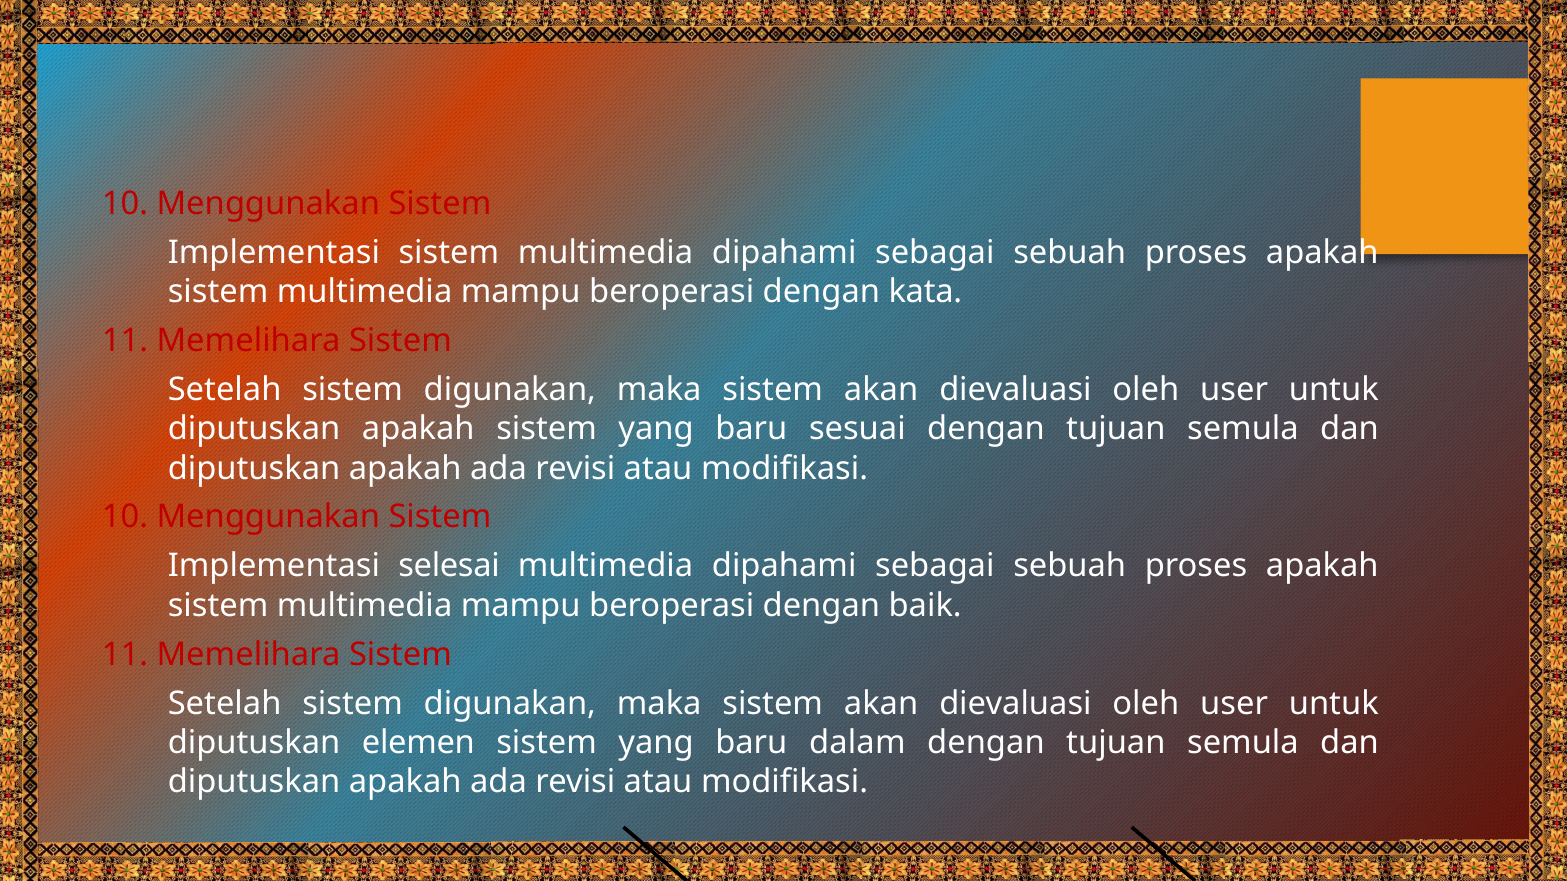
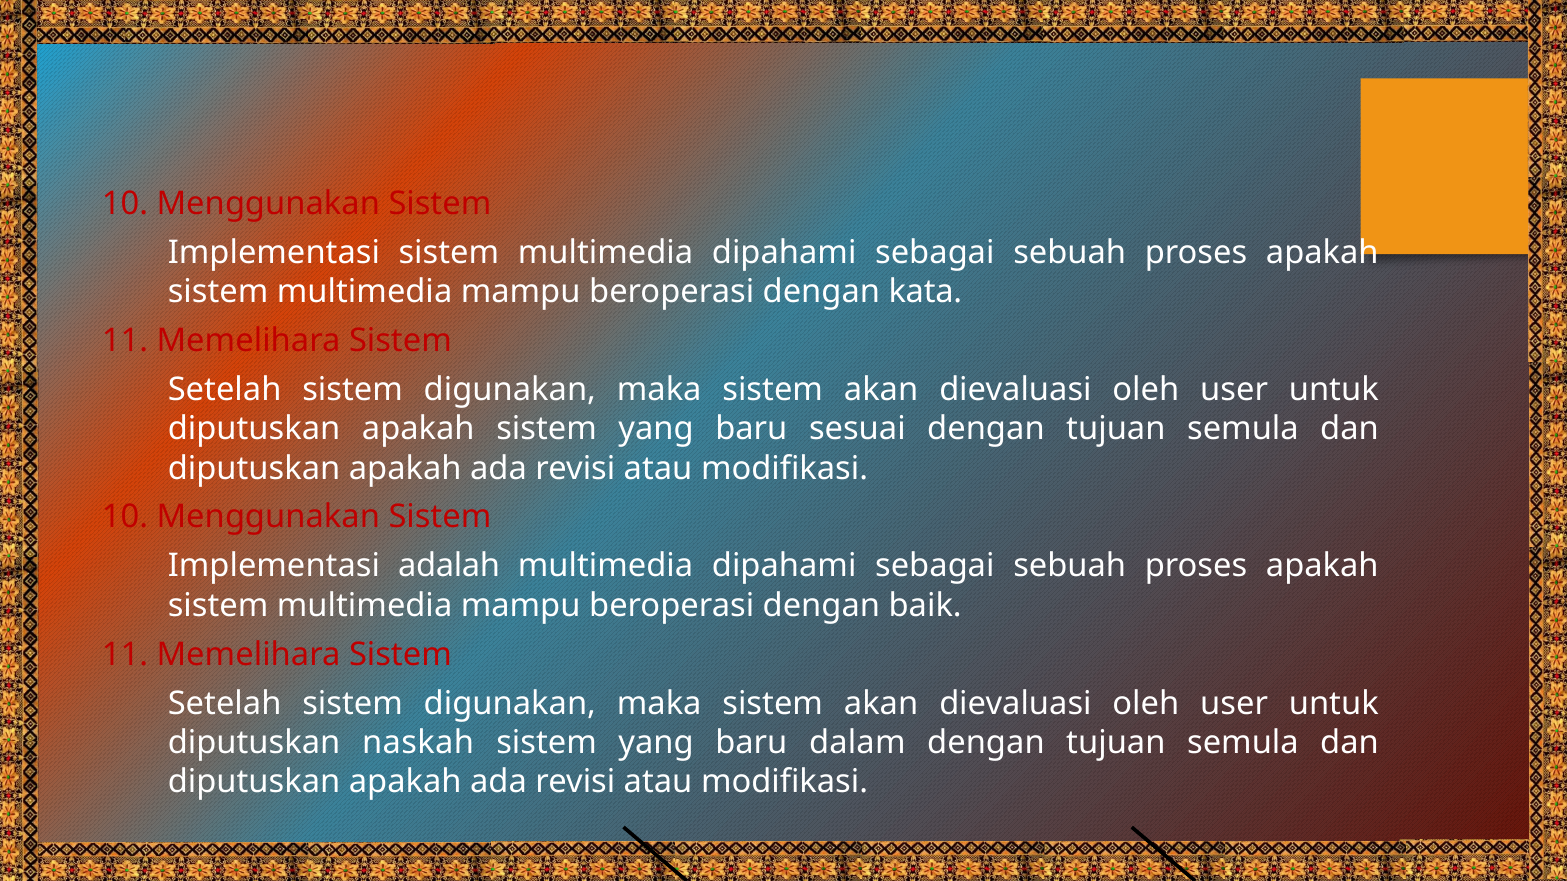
selesai: selesai -> adalah
elemen: elemen -> naskah
